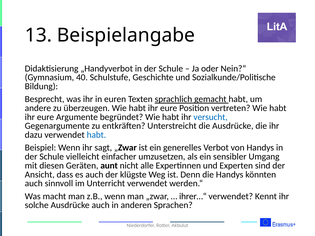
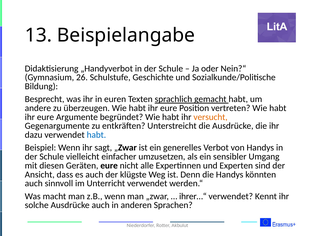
40: 40 -> 26
versucht colour: blue -> orange
Geräten aunt: aunt -> eure
